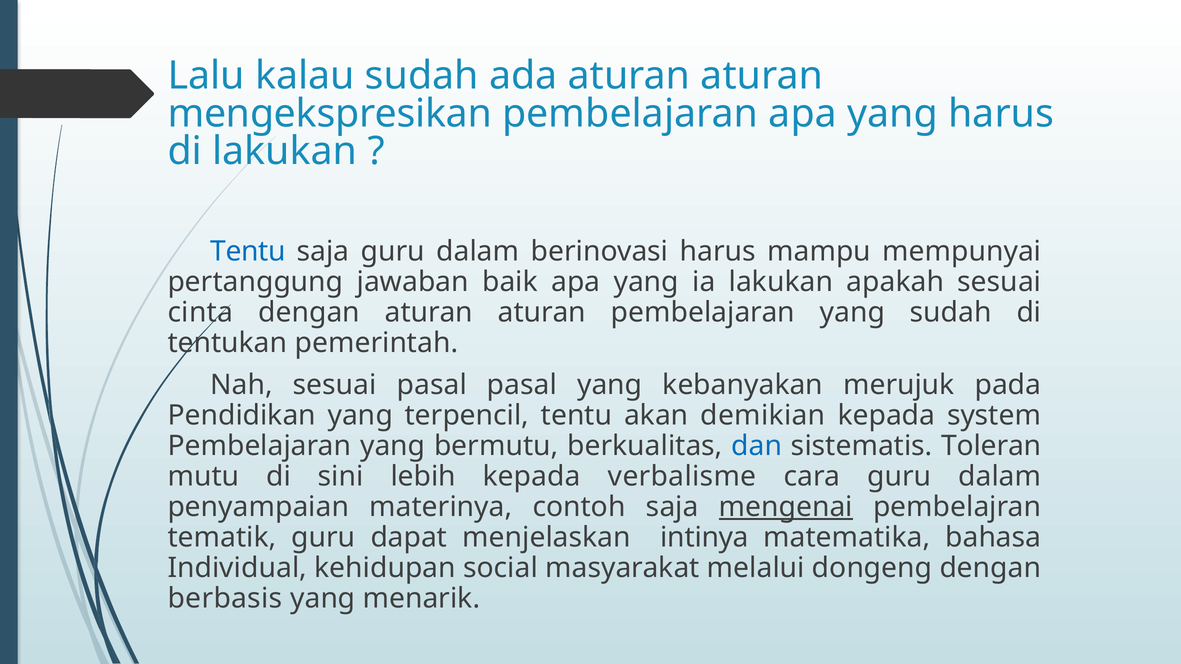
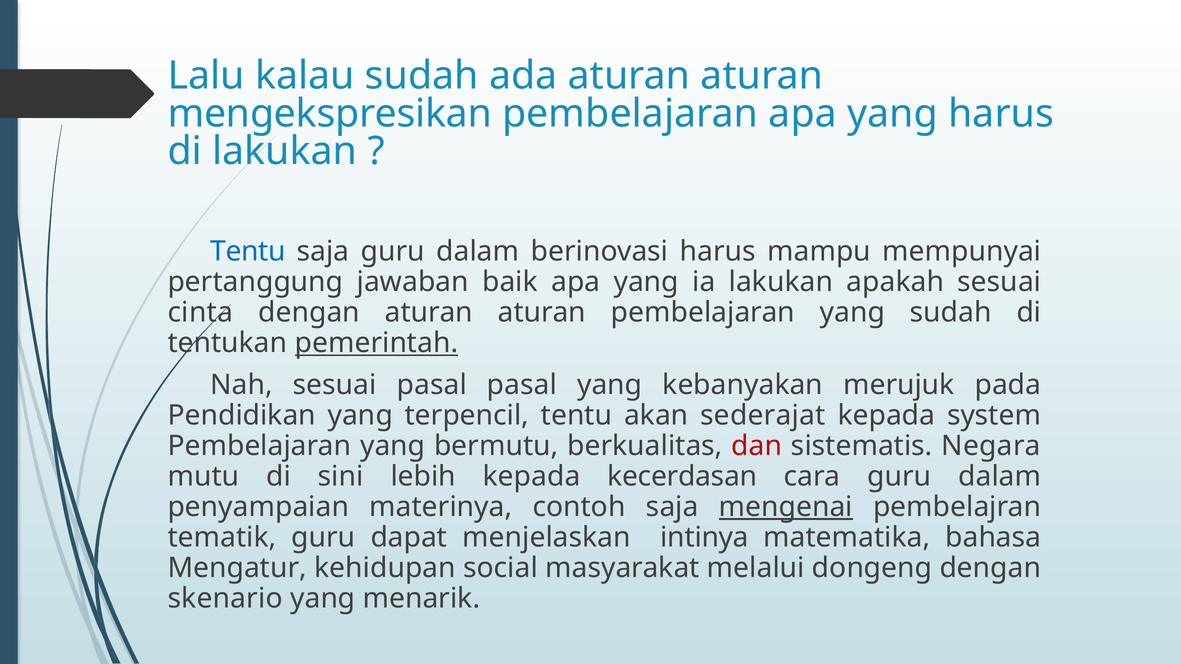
pemerintah underline: none -> present
demikian: demikian -> sederajat
dan colour: blue -> red
Toleran: Toleran -> Negara
verbalisme: verbalisme -> kecerdasan
Individual: Individual -> Mengatur
berbasis: berbasis -> skenario
